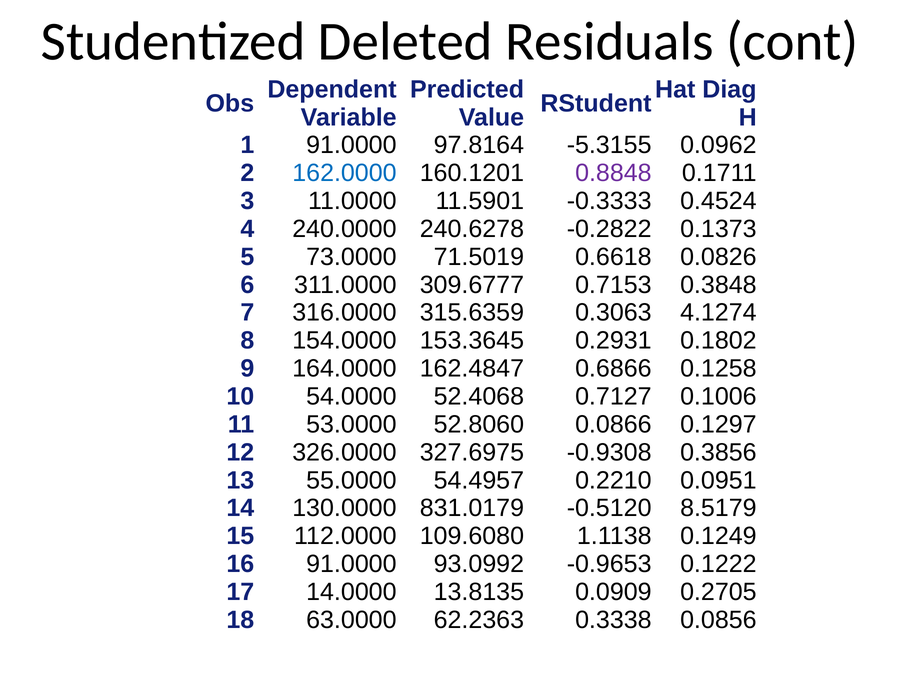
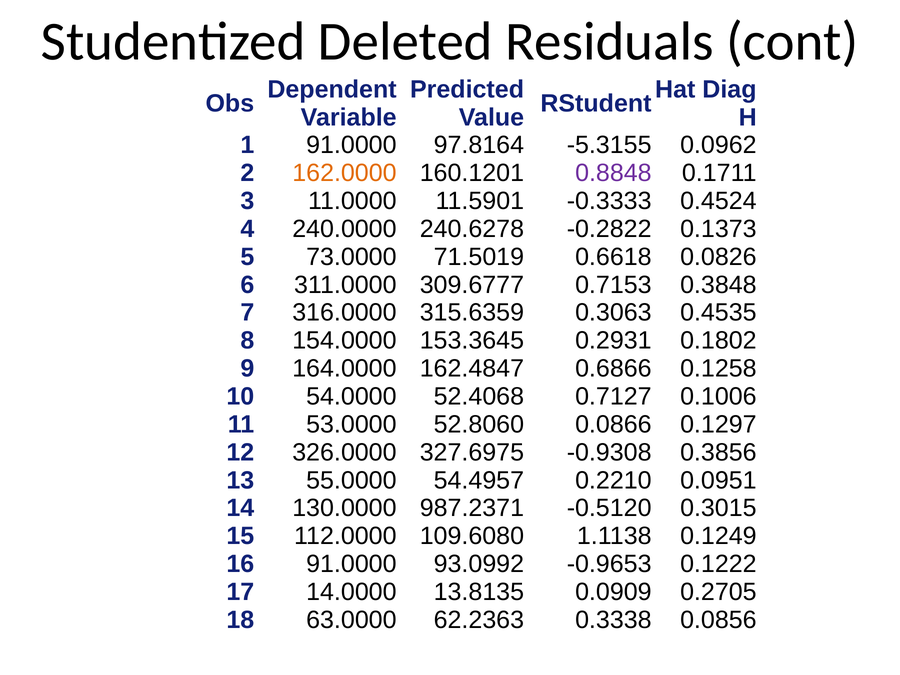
162.0000 colour: blue -> orange
4.1274: 4.1274 -> 0.4535
831.0179: 831.0179 -> 987.2371
8.5179: 8.5179 -> 0.3015
